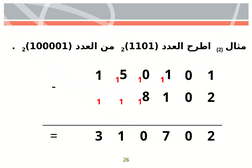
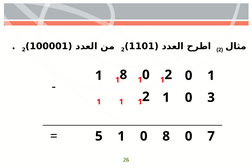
1 5: 5 -> 8
1 at (168, 75): 1 -> 2
1 1 8: 8 -> 2
1 0 2: 2 -> 3
3: 3 -> 5
0 7: 7 -> 8
2 at (211, 136): 2 -> 7
